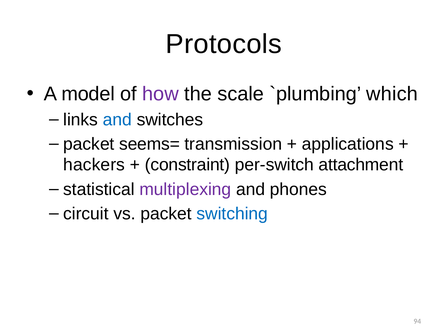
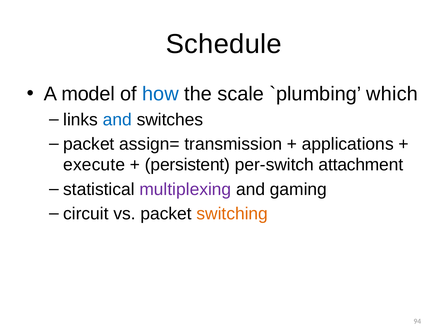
Protocols: Protocols -> Schedule
how colour: purple -> blue
seems=: seems= -> assign=
hackers: hackers -> execute
constraint: constraint -> persistent
phones: phones -> gaming
switching colour: blue -> orange
